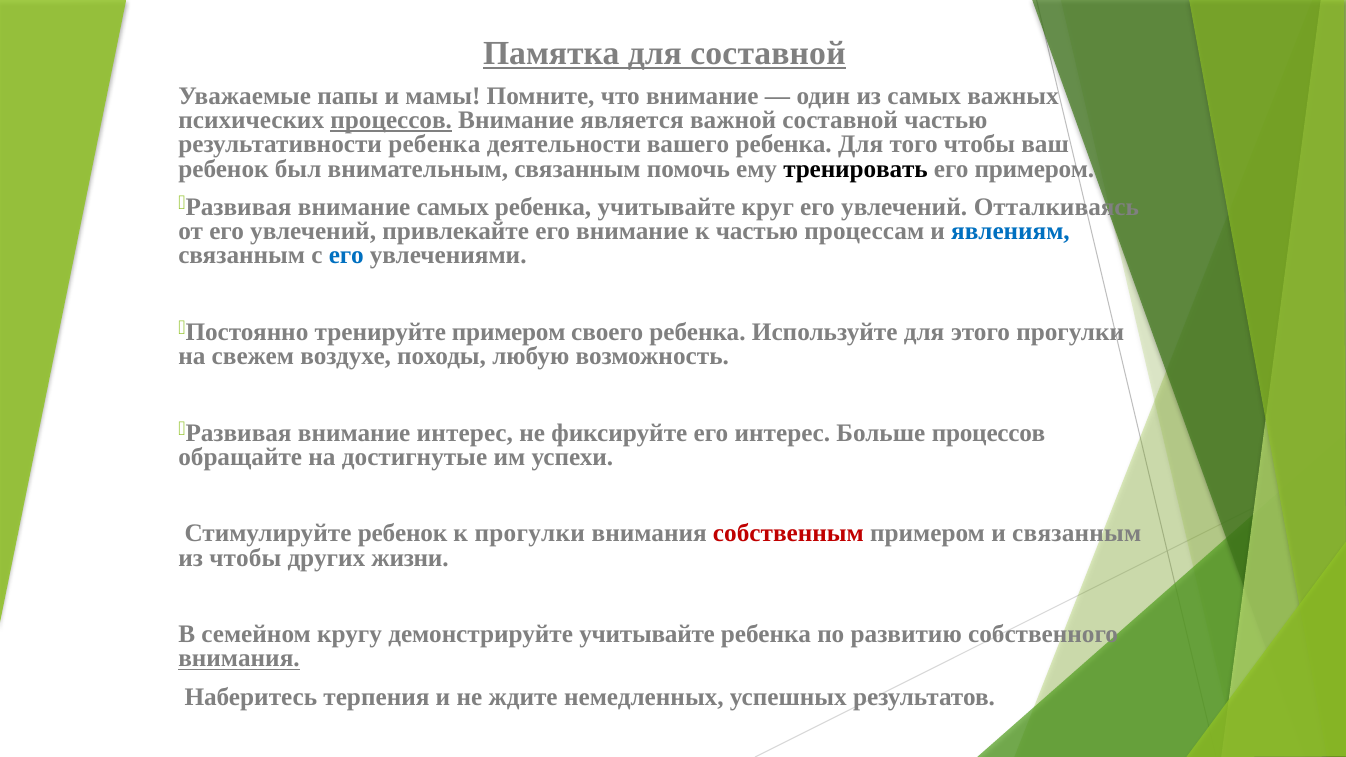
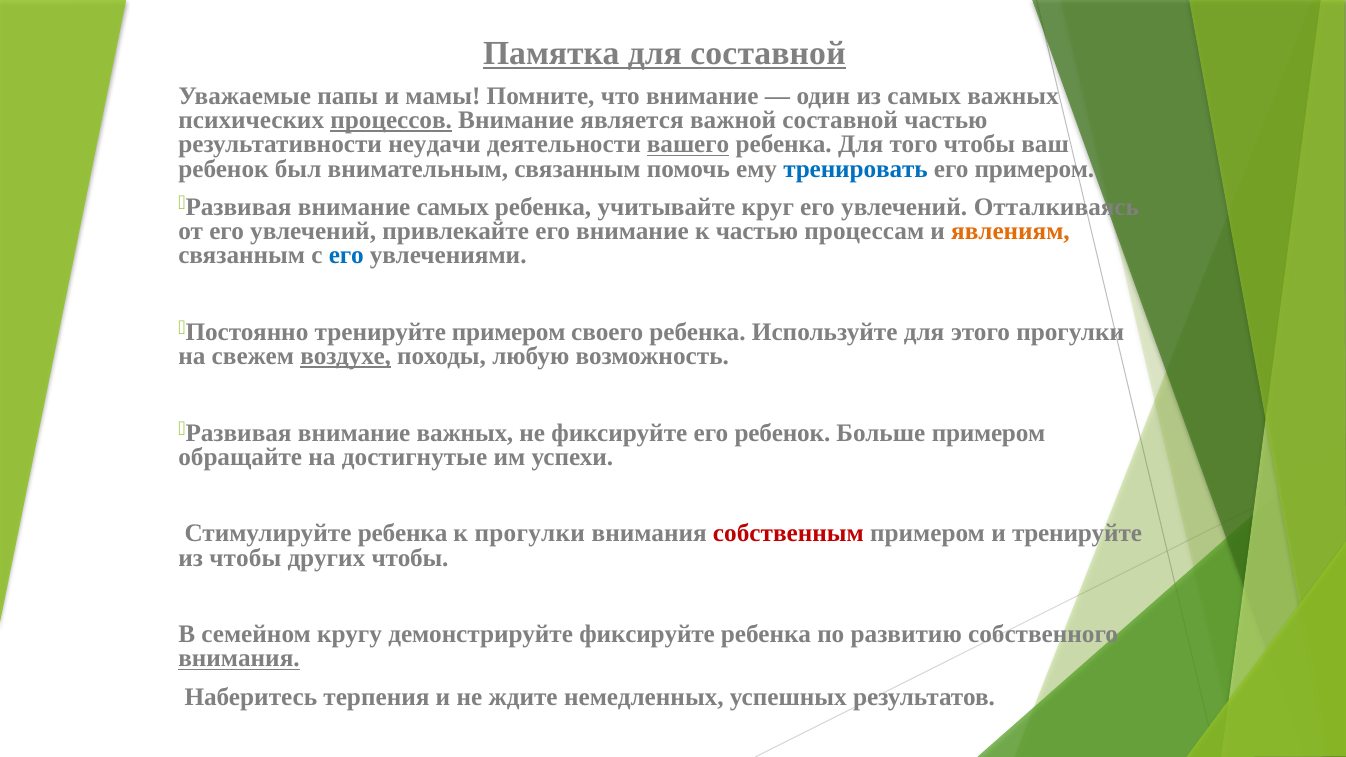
результативности ребенка: ребенка -> неудачи
вашего underline: none -> present
тренировать colour: black -> blue
явлениям colour: blue -> orange
воздухе underline: none -> present
внимание интерес: интерес -> важных
его интерес: интерес -> ребенок
Больше процессов: процессов -> примером
Стимулируйте ребенок: ребенок -> ребенка
и связанным: связанным -> тренируйте
других жизни: жизни -> чтобы
демонстрируйте учитывайте: учитывайте -> фиксируйте
